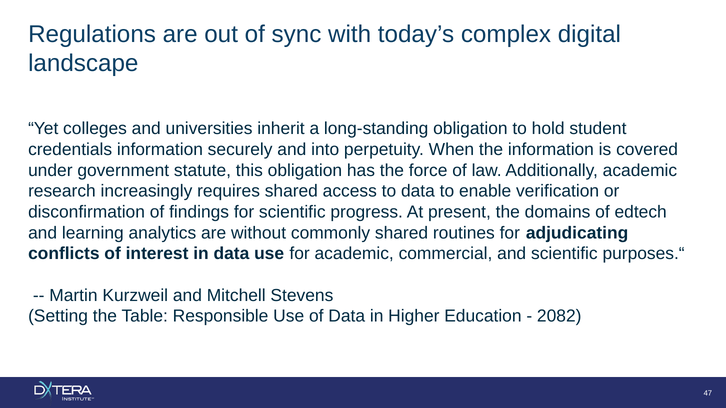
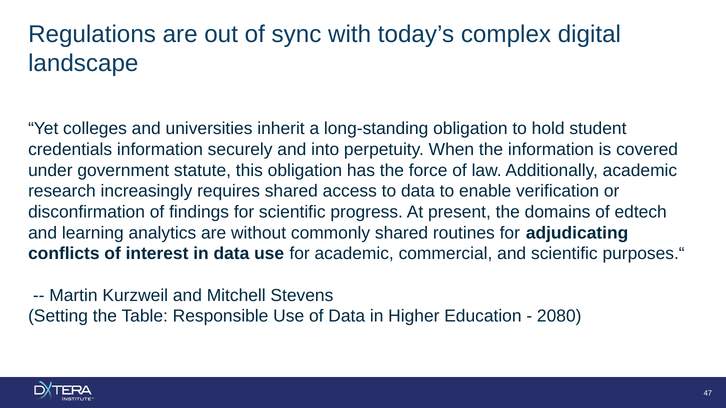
2082: 2082 -> 2080
